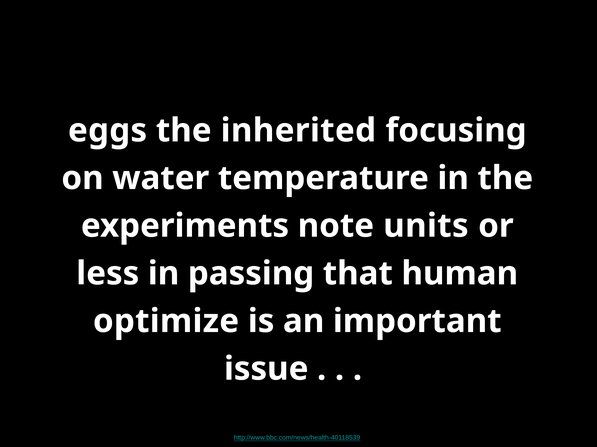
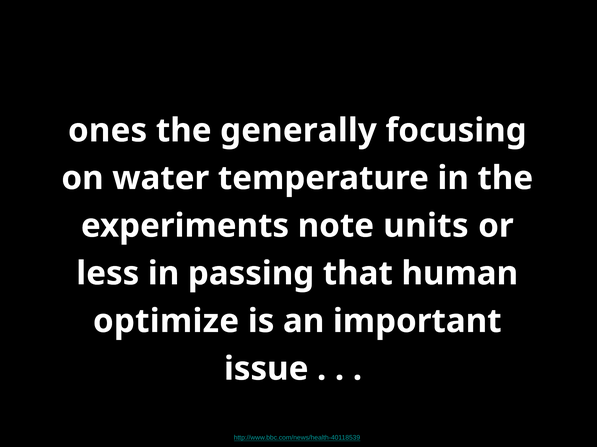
eggs: eggs -> ones
inherited: inherited -> generally
